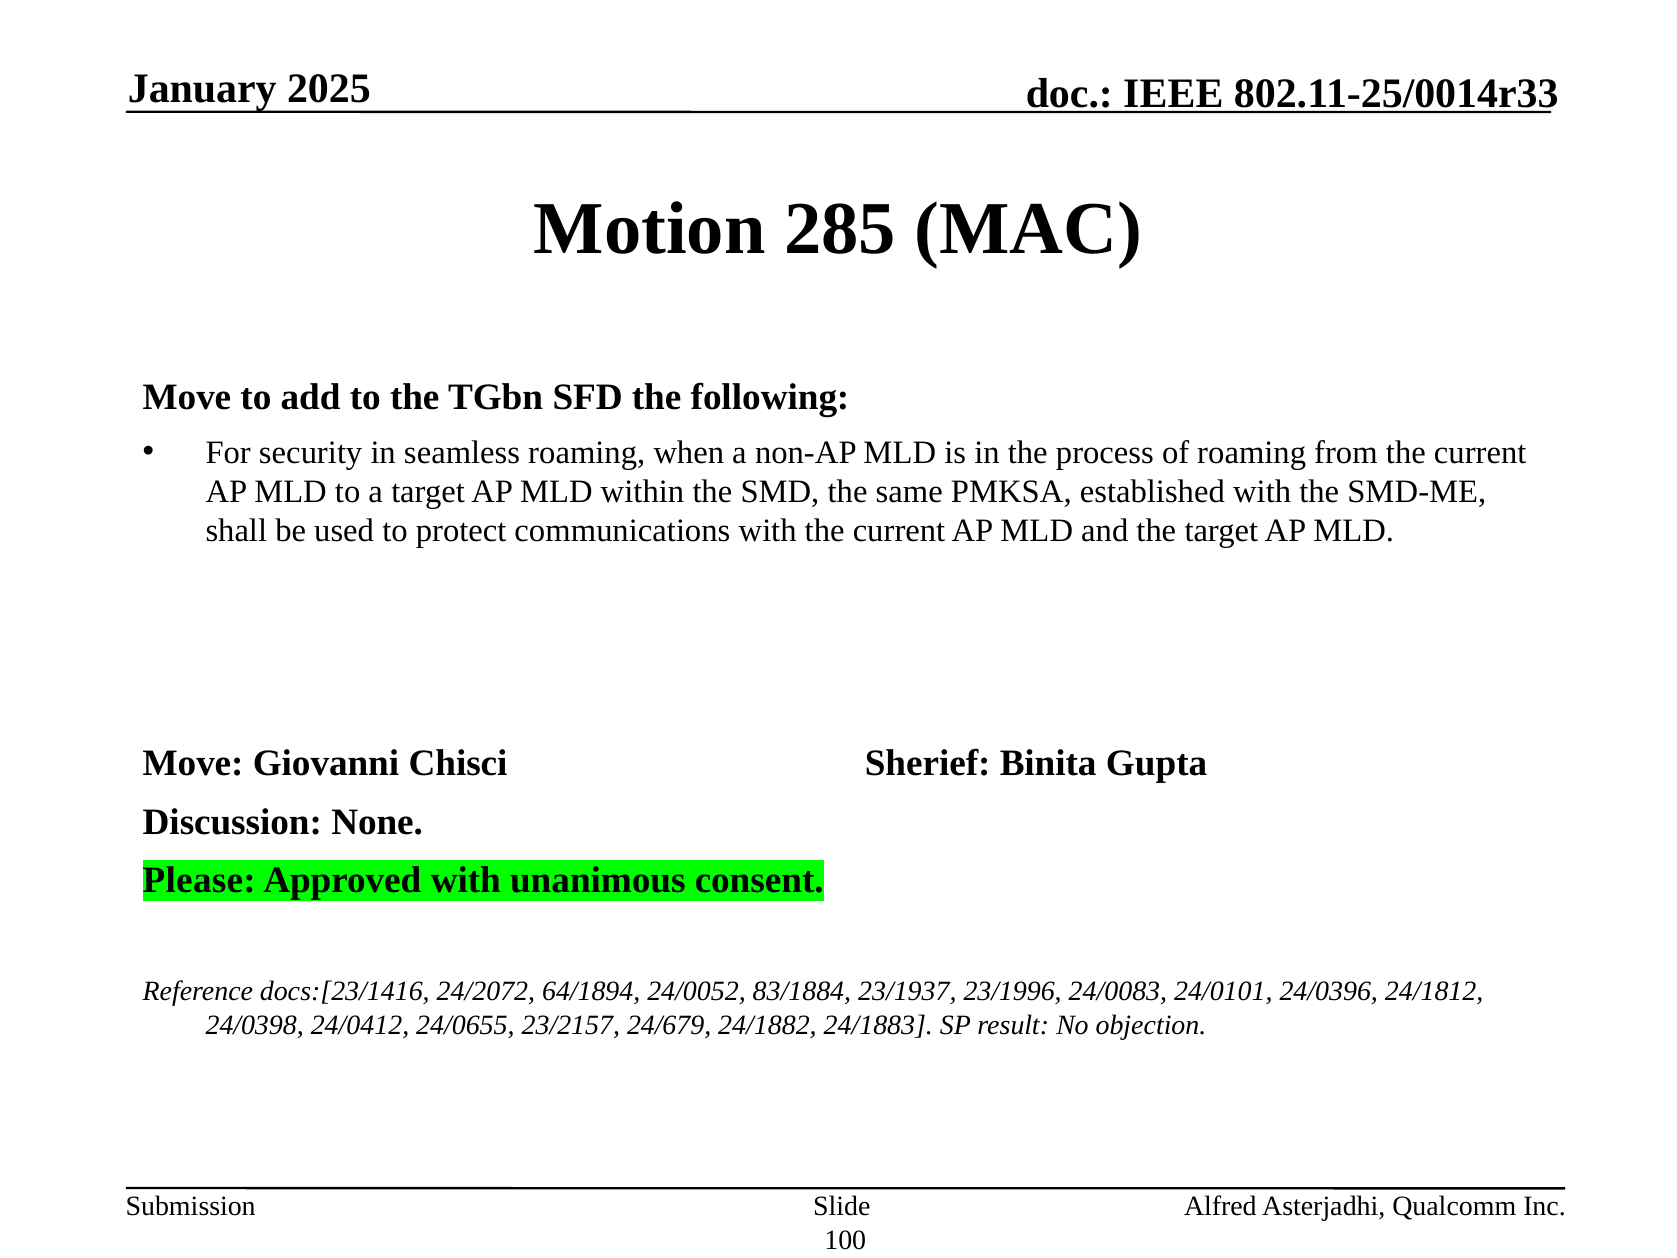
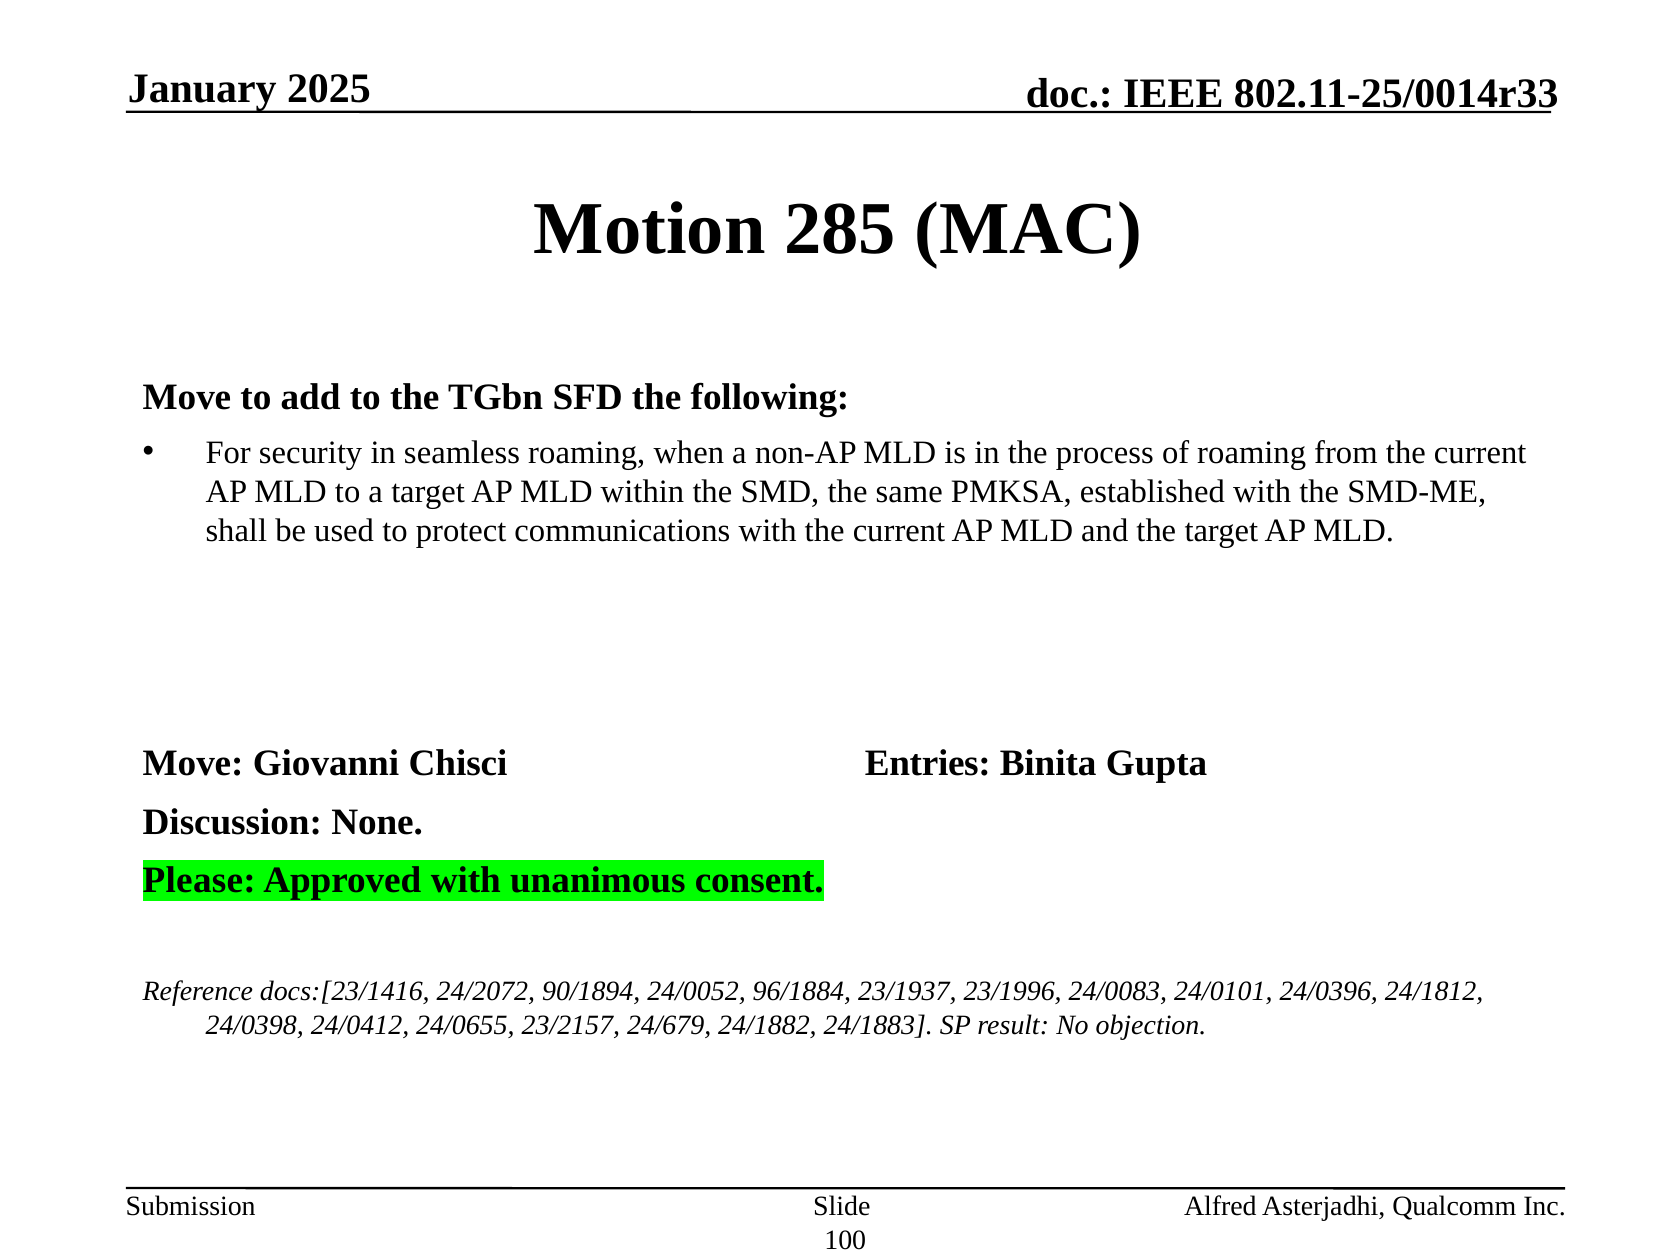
Sherief: Sherief -> Entries
64/1894: 64/1894 -> 90/1894
83/1884: 83/1884 -> 96/1884
